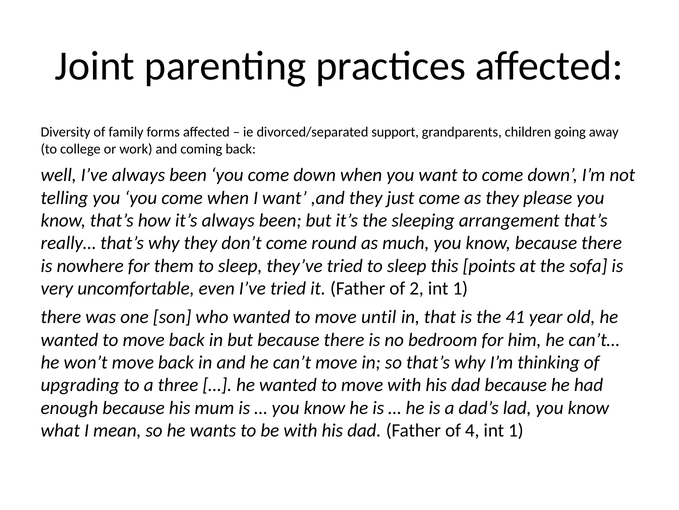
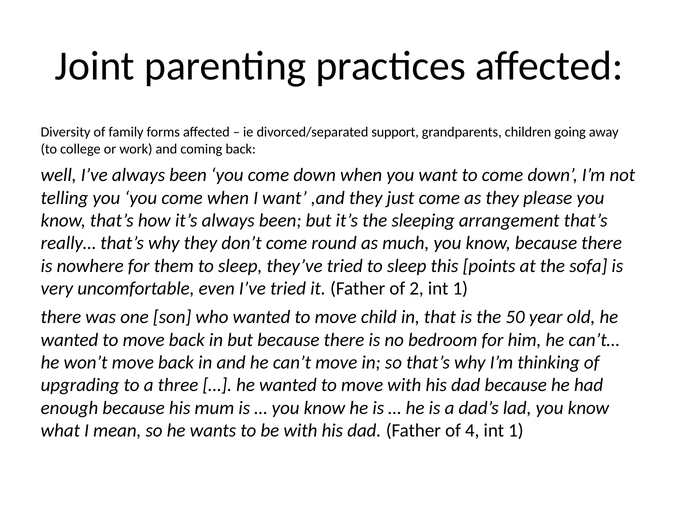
until: until -> child
41: 41 -> 50
